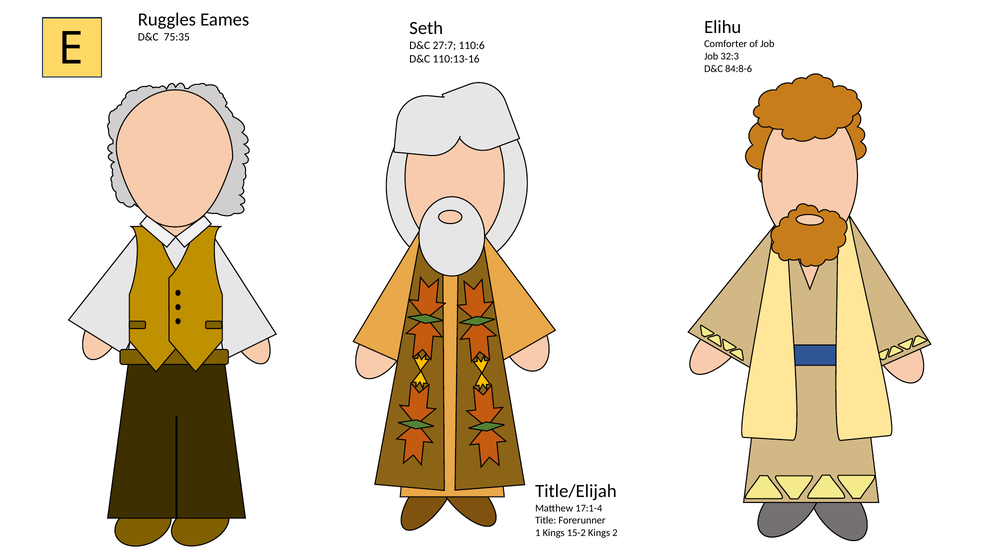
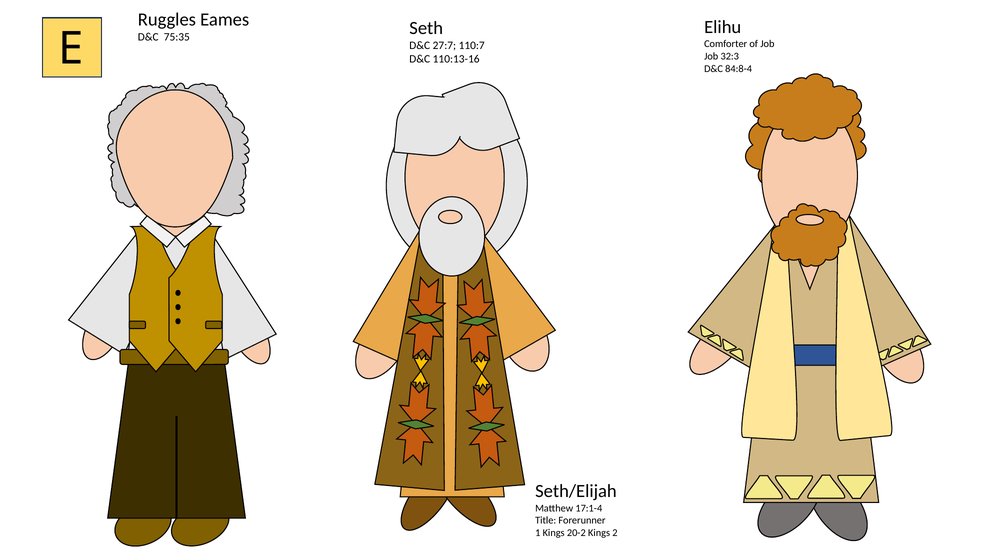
110:6: 110:6 -> 110:7
84:8-6: 84:8-6 -> 84:8-4
Title/Elijah: Title/Elijah -> Seth/Elijah
15-2: 15-2 -> 20-2
